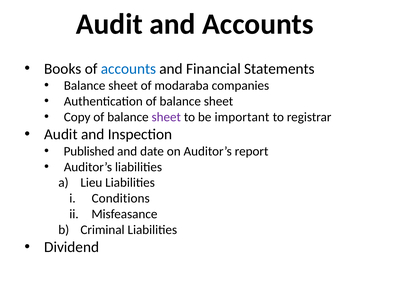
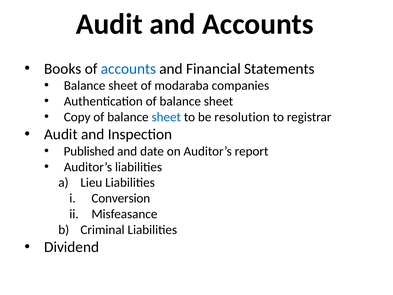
sheet at (166, 117) colour: purple -> blue
important: important -> resolution
Conditions: Conditions -> Conversion
